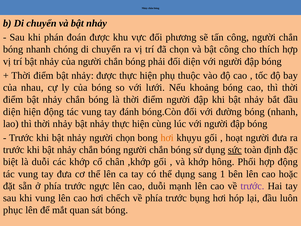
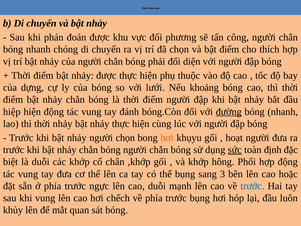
bật công: công -> điểm
nhau: nhau -> dựng
diện at (12, 112): diện -> hiệp
đường underline: none -> present
thể dụng: dụng -> bụng
1: 1 -> 3
trước at (252, 186) colour: purple -> blue
phục: phục -> khủy
